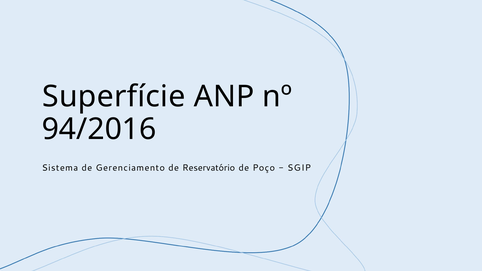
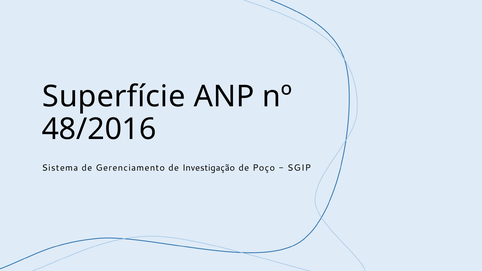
94/2016: 94/2016 -> 48/2016
Reservatório: Reservatório -> Investigação
